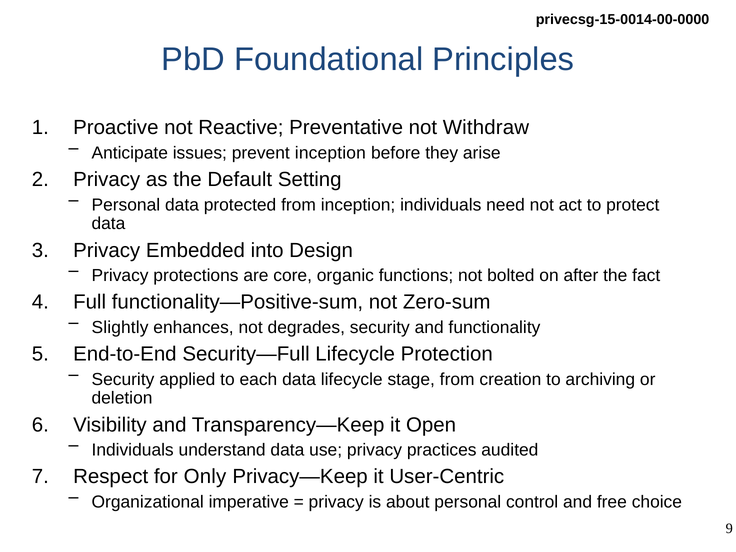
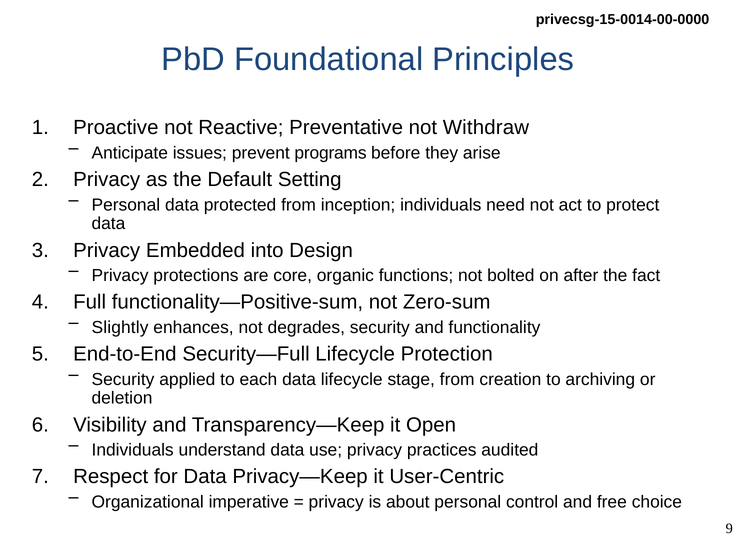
prevent inception: inception -> programs
for Only: Only -> Data
